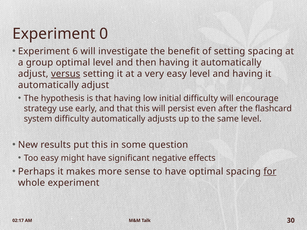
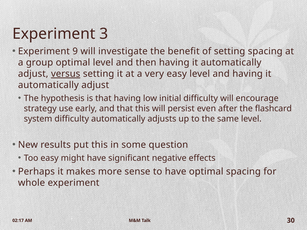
0: 0 -> 3
6: 6 -> 9
for underline: present -> none
